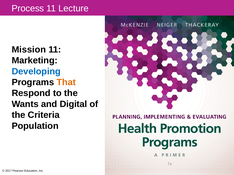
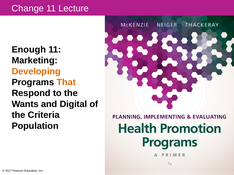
Process: Process -> Change
Mission: Mission -> Enough
Developing colour: blue -> orange
